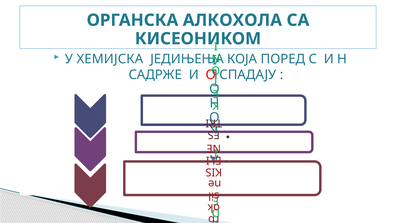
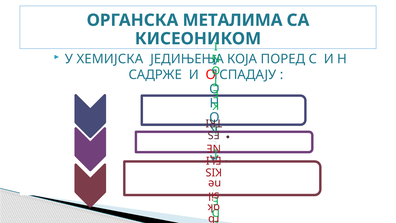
АЛКОХОЛА: АЛКОХОЛА -> МЕТАЛИМА
